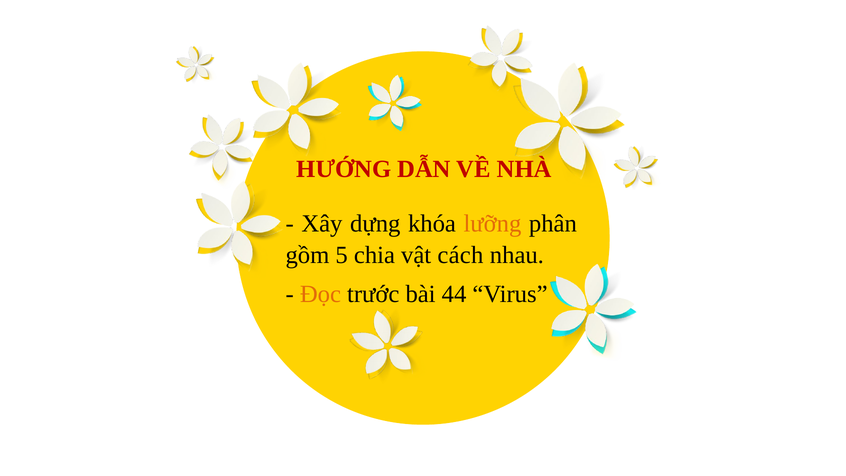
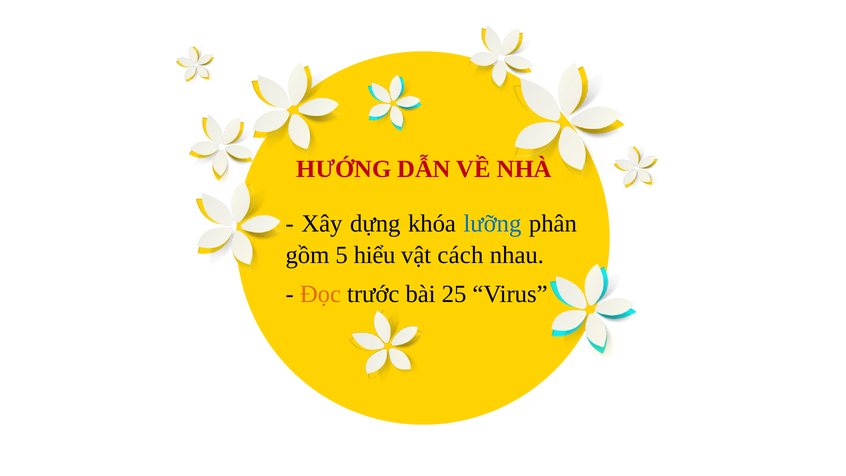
lưỡng colour: orange -> blue
chia: chia -> hiểu
44: 44 -> 25
